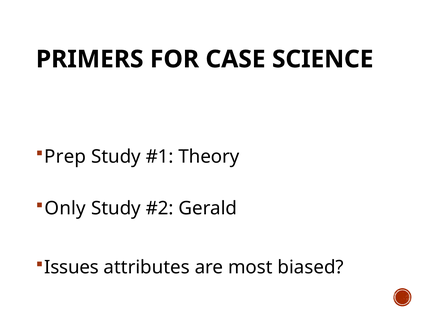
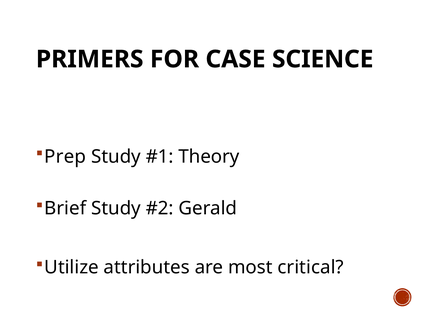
Only: Only -> Brief
Issues: Issues -> Utilize
biased: biased -> critical
